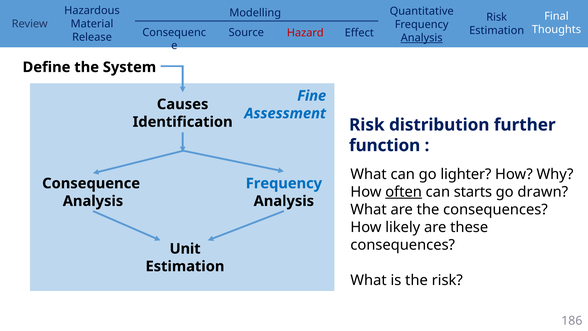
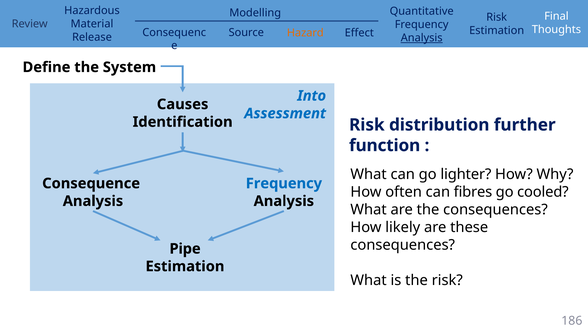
Hazard colour: red -> orange
Fine: Fine -> Into
often underline: present -> none
starts: starts -> fibres
drawn: drawn -> cooled
Unit: Unit -> Pipe
